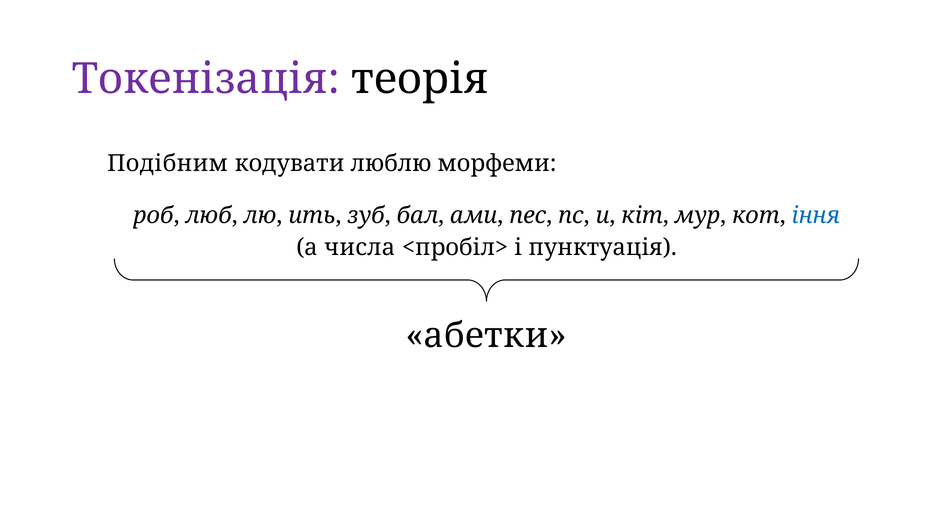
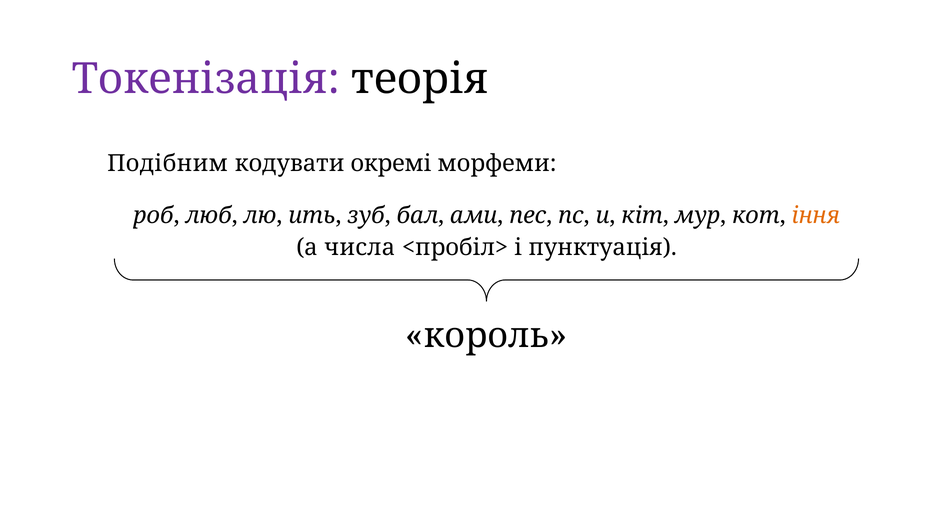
люблю: люблю -> окремі
іння colour: blue -> orange
абетки: абетки -> король
